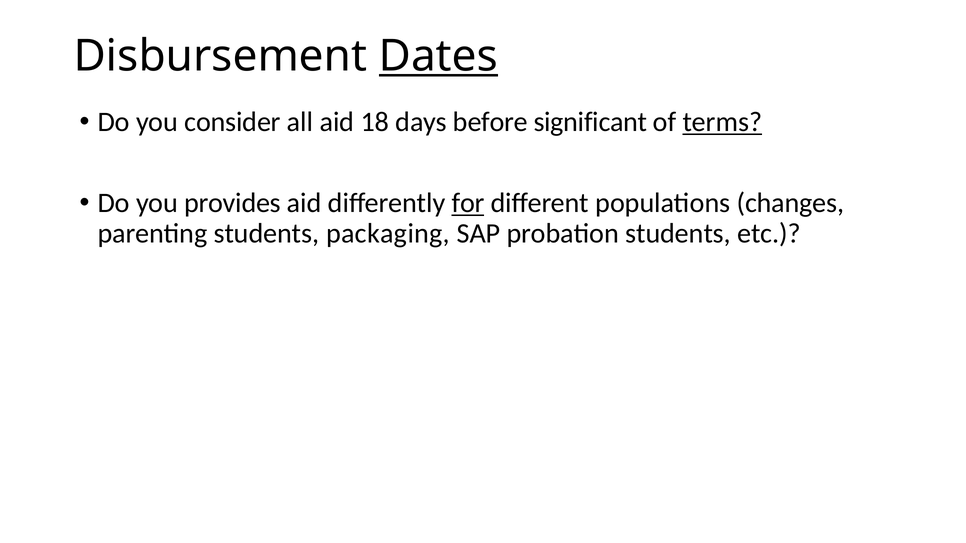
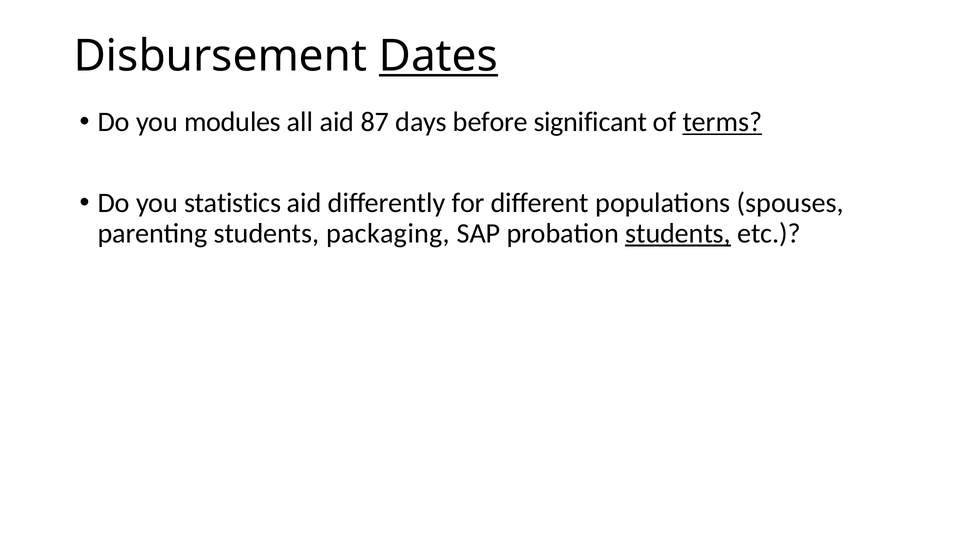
consider: consider -> modules
18: 18 -> 87
provides: provides -> statistics
for underline: present -> none
changes: changes -> spouses
students at (678, 234) underline: none -> present
